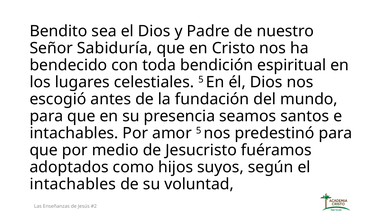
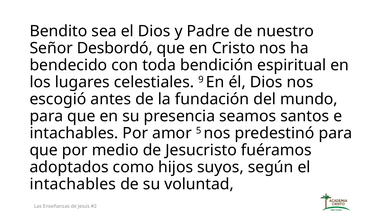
Sabiduría: Sabiduría -> Desbordó
celestiales 5: 5 -> 9
